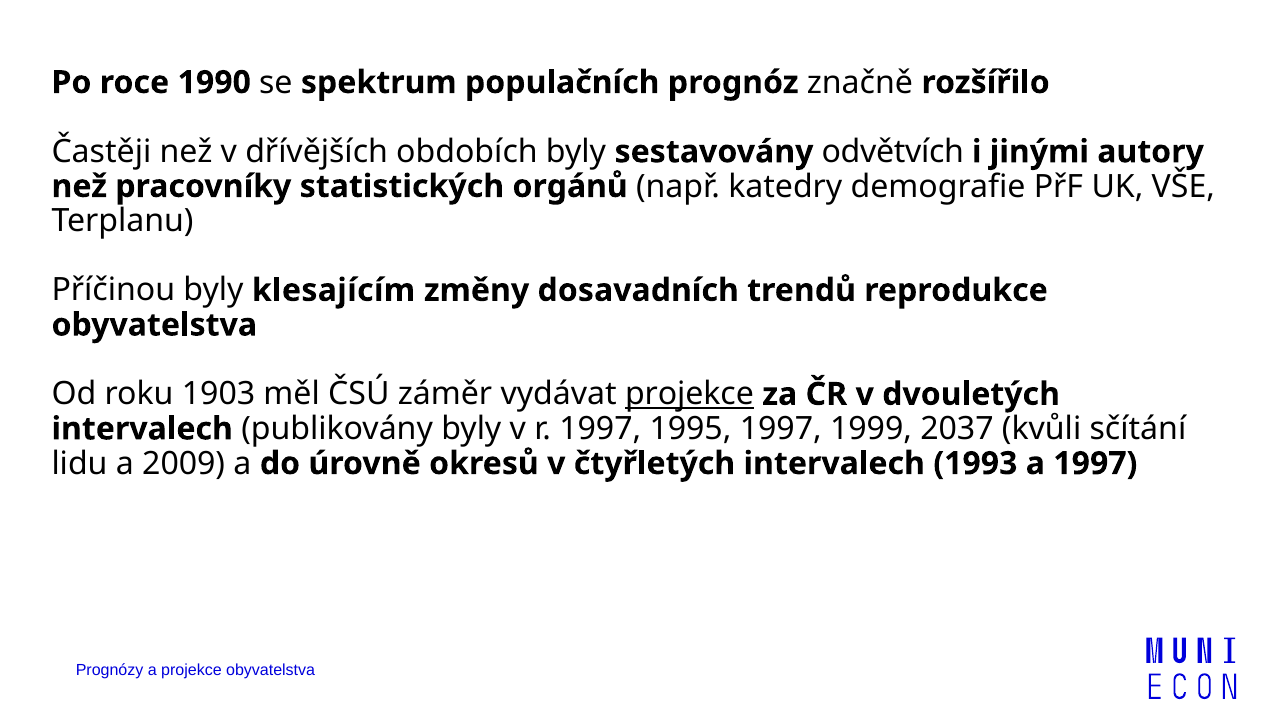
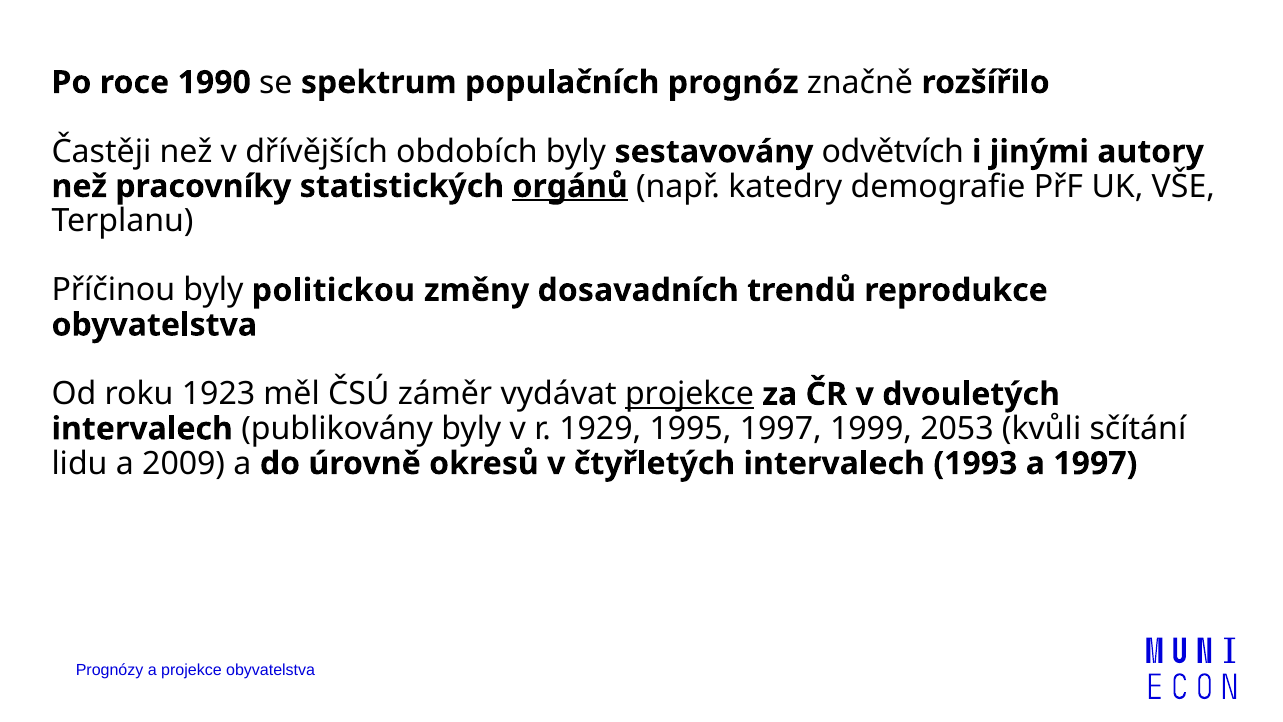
orgánů underline: none -> present
klesajícím: klesajícím -> politickou
1903: 1903 -> 1923
r 1997: 1997 -> 1929
2037: 2037 -> 2053
